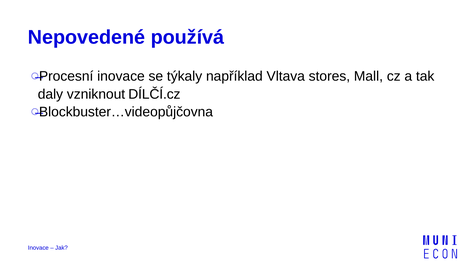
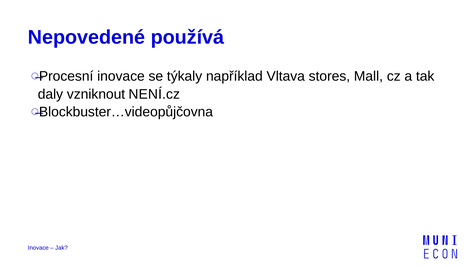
DÍLČÍ.cz: DÍLČÍ.cz -> NENÍ.cz
